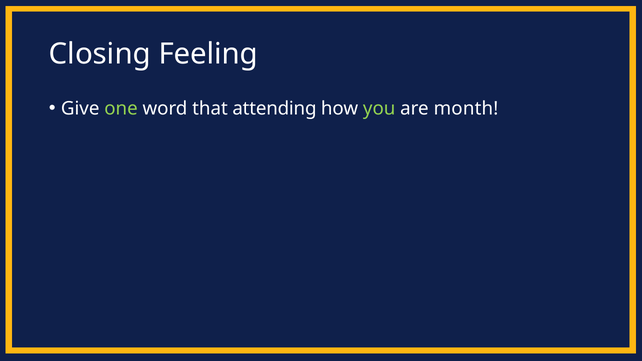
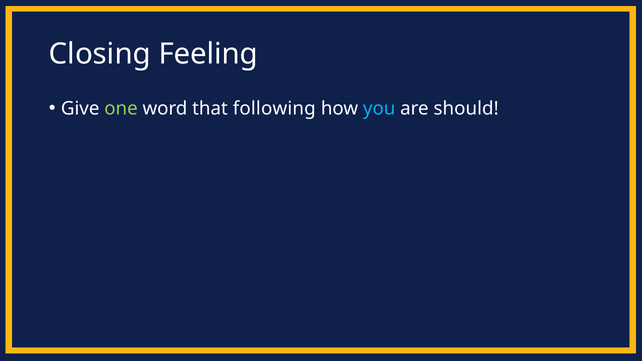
attending: attending -> following
you colour: light green -> light blue
month: month -> should
